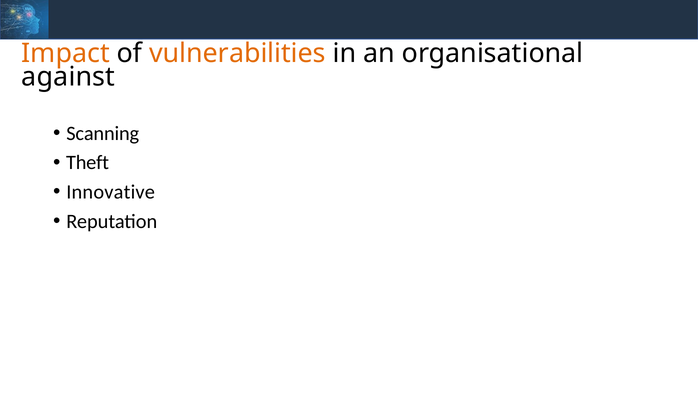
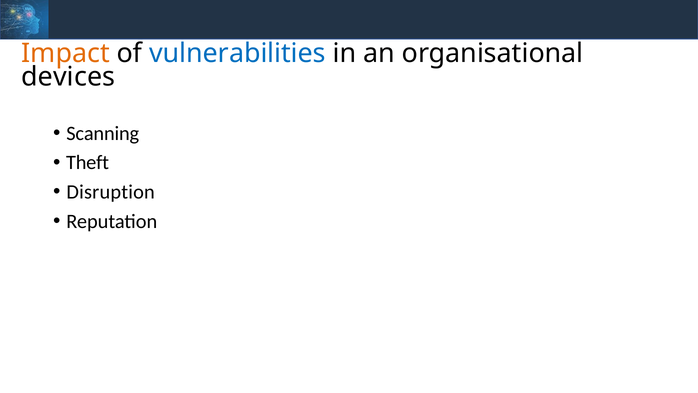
vulnerabilities colour: orange -> blue
against: against -> devices
Innovative: Innovative -> Disruption
